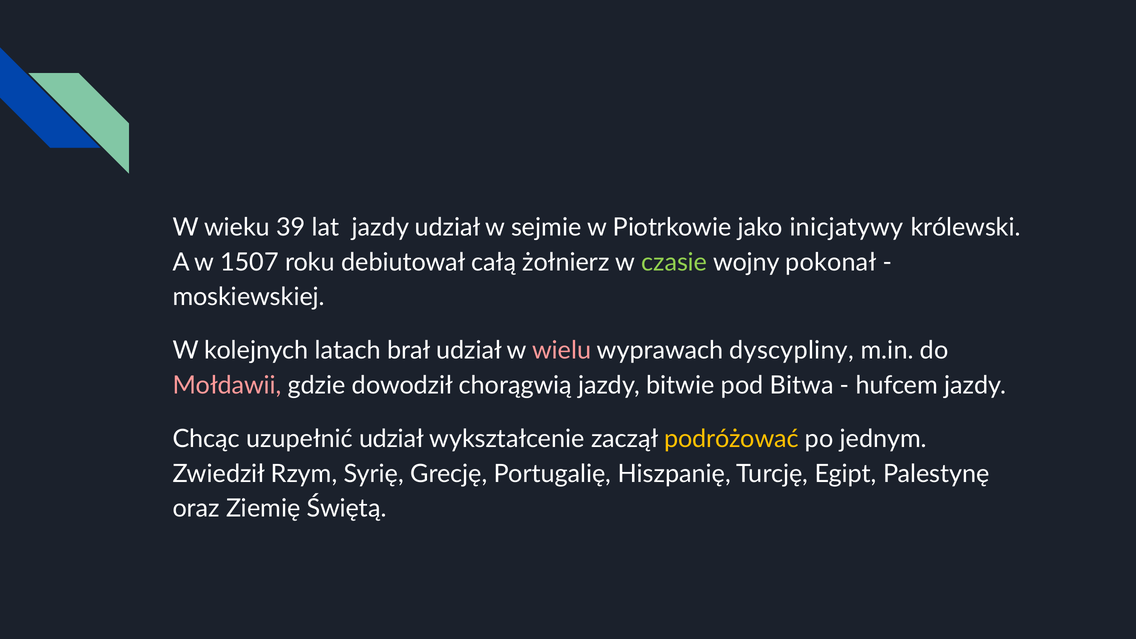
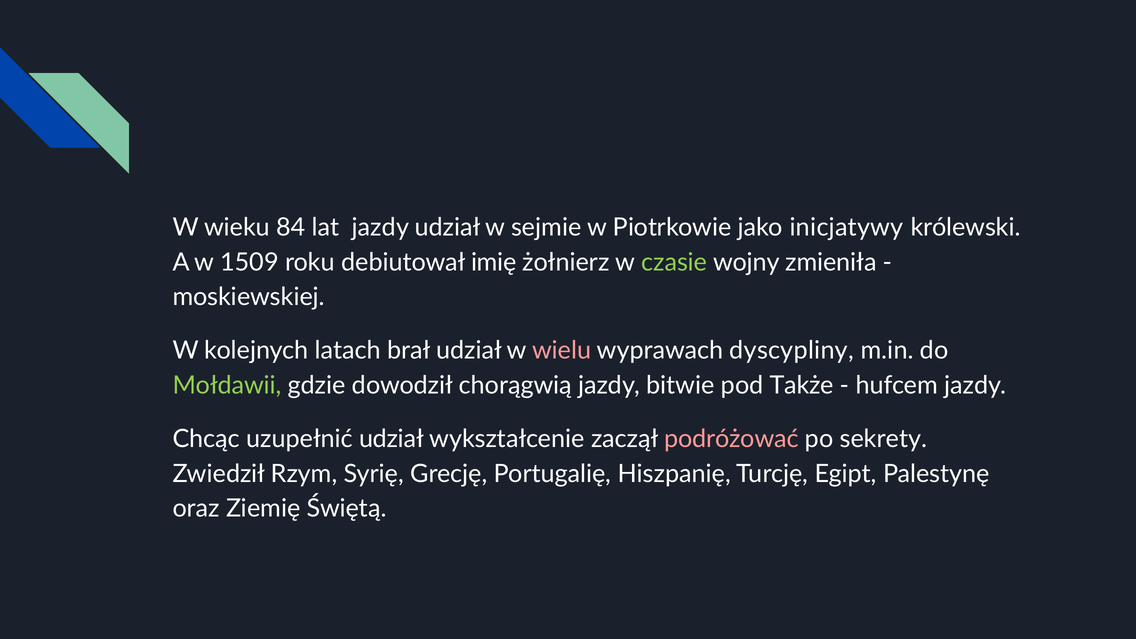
39: 39 -> 84
1507: 1507 -> 1509
całą: całą -> imię
pokonał: pokonał -> zmieniła
Mołdawii colour: pink -> light green
Bitwa: Bitwa -> Także
podróżować colour: yellow -> pink
jednym: jednym -> sekrety
